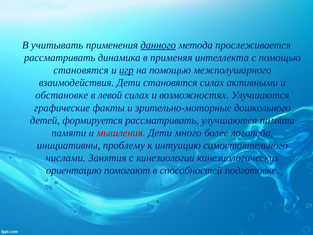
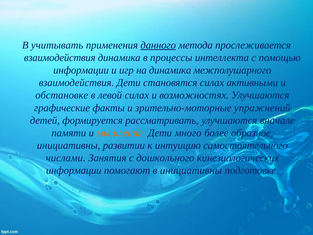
рассматривать at (60, 58): рассматривать -> взаимодействия
применяя: применяя -> процессы
становятся at (81, 70): становятся -> информации
игр underline: present -> none
на помощью: помощью -> динамика
дошкольного: дошкольного -> упражнений
улучшаются памяти: памяти -> вначале
мышления colour: red -> orange
логопеда: логопеда -> образное
проблему: проблему -> развитии
кинезиологии: кинезиологии -> дошкольного
ориентацию at (74, 170): ориентацию -> информации
в способностей: способностей -> инициативны
